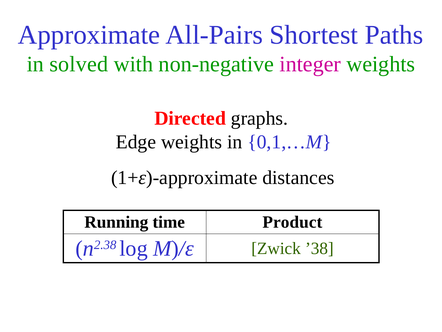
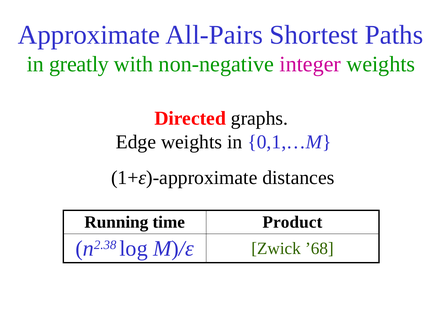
solved: solved -> greatly
’38: ’38 -> ’68
